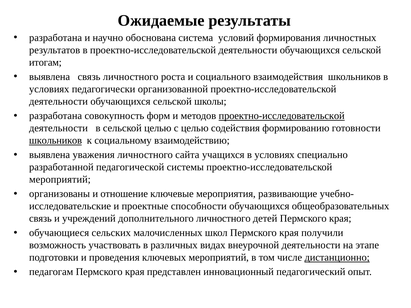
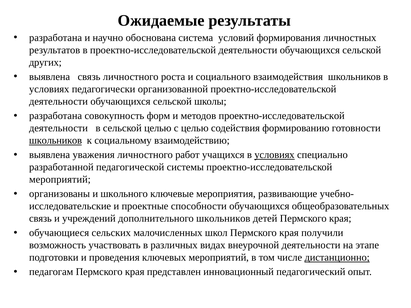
итогам: итогам -> других
проектно-исследовательской at (282, 116) underline: present -> none
сайта: сайта -> работ
условиях at (274, 155) underline: none -> present
отношение: отношение -> школьного
дополнительного личностного: личностного -> школьников
